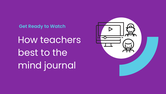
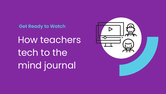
best: best -> tech
